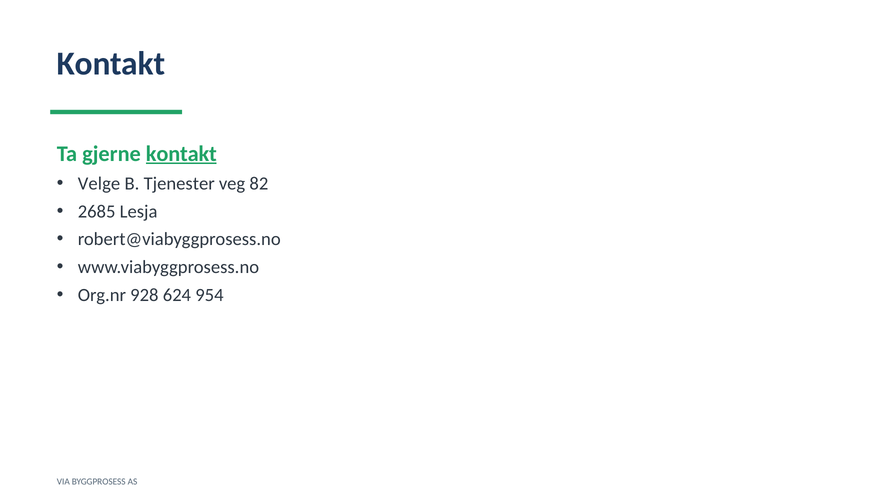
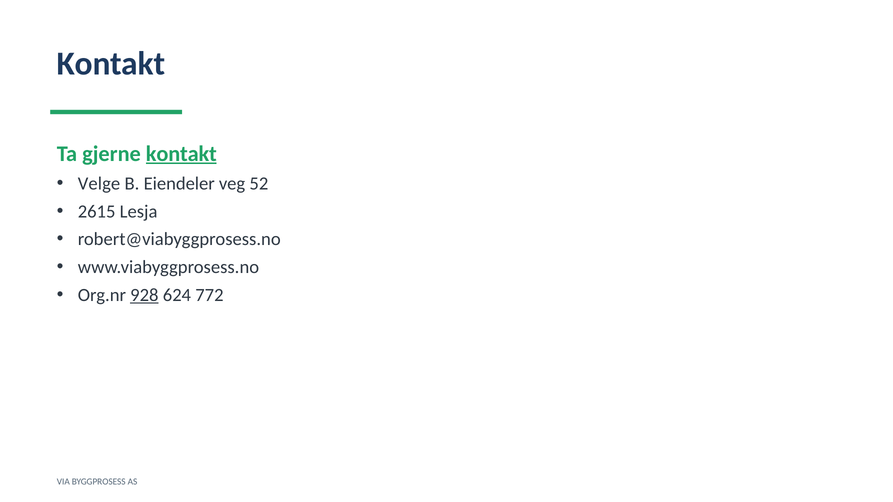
Tjenester: Tjenester -> Eiendeler
82: 82 -> 52
2685: 2685 -> 2615
928 underline: none -> present
954: 954 -> 772
